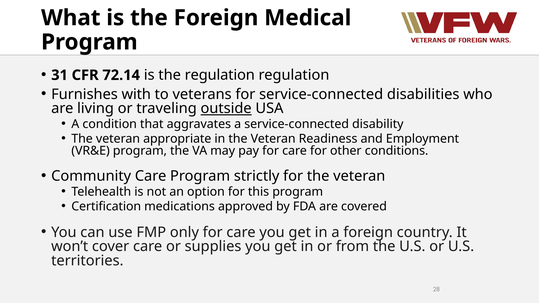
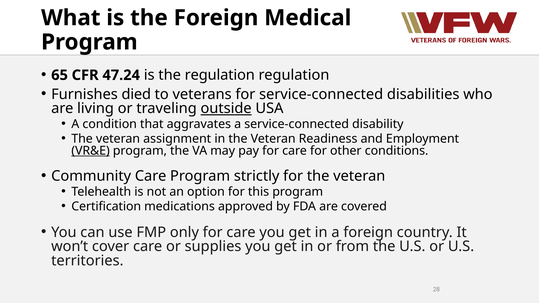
31: 31 -> 65
72.14: 72.14 -> 47.24
with: with -> died
appropriate: appropriate -> assignment
VR&E underline: none -> present
